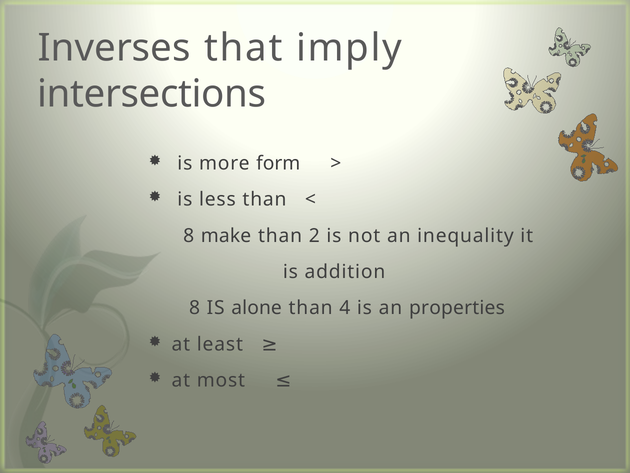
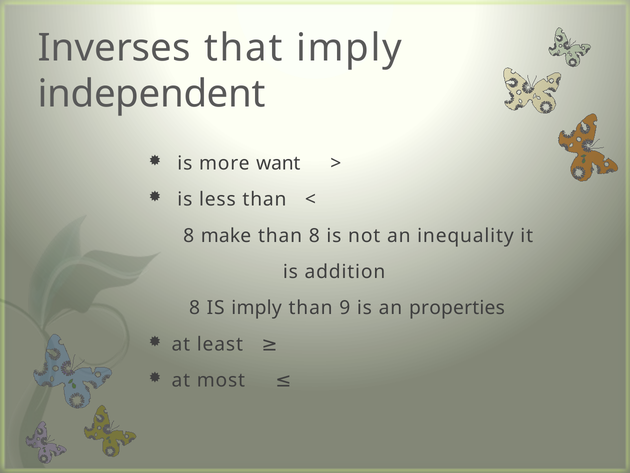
intersections: intersections -> independent
form: form -> want
than 2: 2 -> 8
IS alone: alone -> imply
4: 4 -> 9
